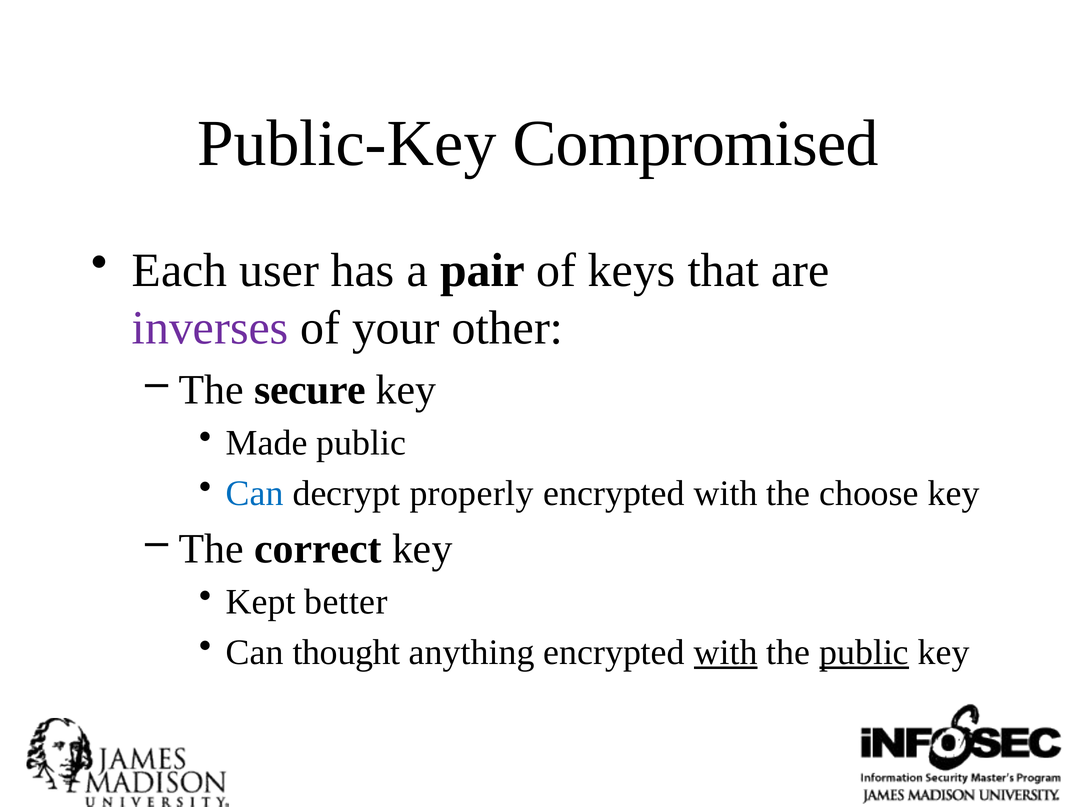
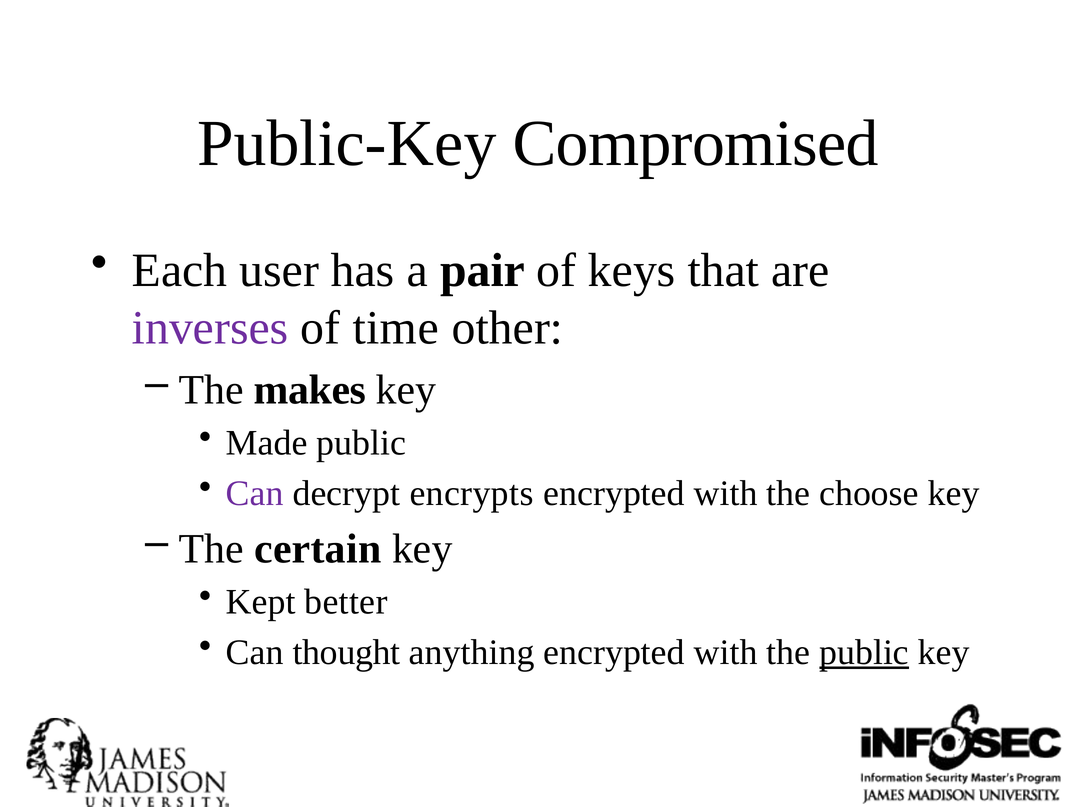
your: your -> time
secure: secure -> makes
Can at (255, 493) colour: blue -> purple
properly: properly -> encrypts
correct: correct -> certain
with at (726, 652) underline: present -> none
